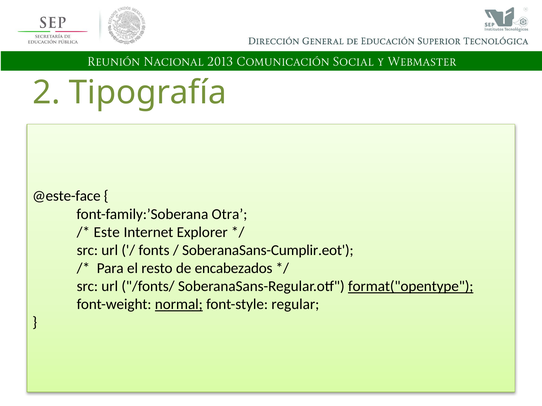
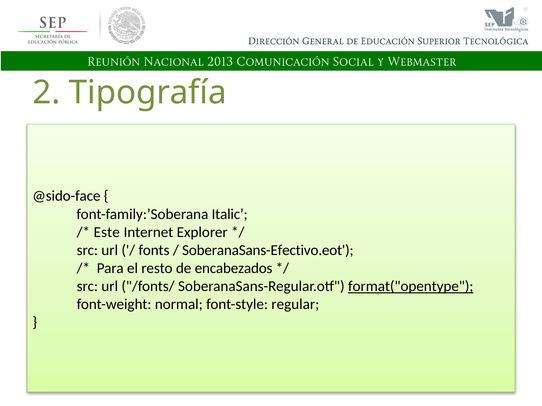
@este-face: @este-face -> @sido-face
Otra: Otra -> Italic
SoberanaSans-Cumplir.eot: SoberanaSans-Cumplir.eot -> SoberanaSans-Efectivo.eot
normal underline: present -> none
